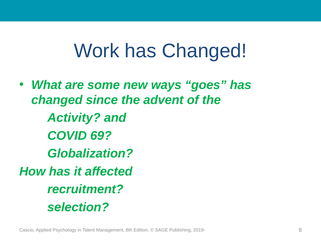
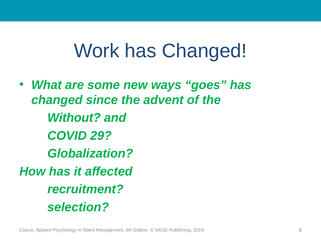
Activity: Activity -> Without
69: 69 -> 29
